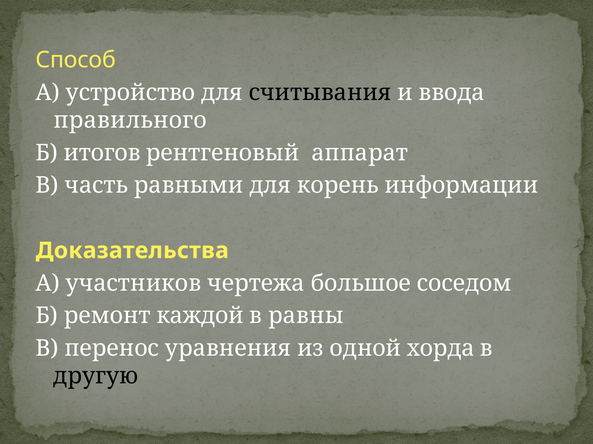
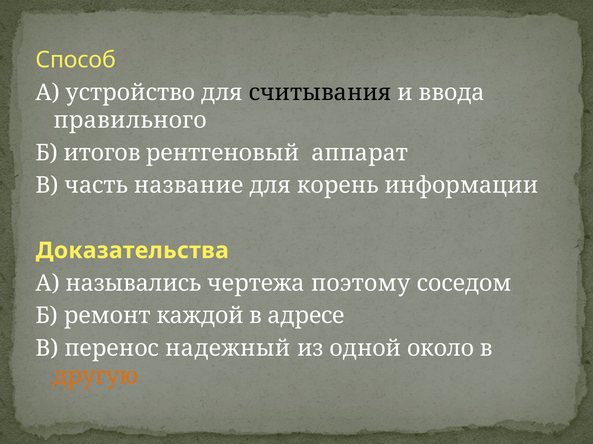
равными: равными -> название
участников: участников -> назывались
большое: большое -> поэтому
равны: равны -> адресе
уравнения: уравнения -> надежный
хорда: хорда -> около
другую colour: black -> orange
